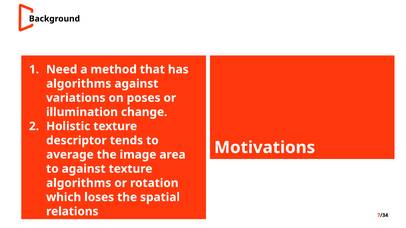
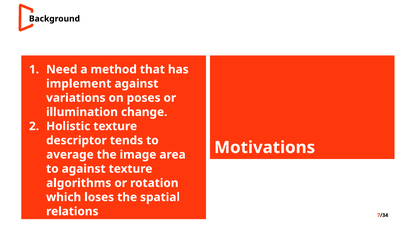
algorithms at (79, 84): algorithms -> implement
